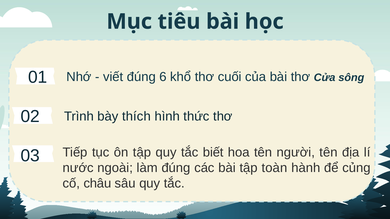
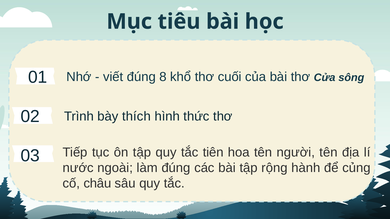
6: 6 -> 8
biết: biết -> tiên
toàn: toàn -> rộng
